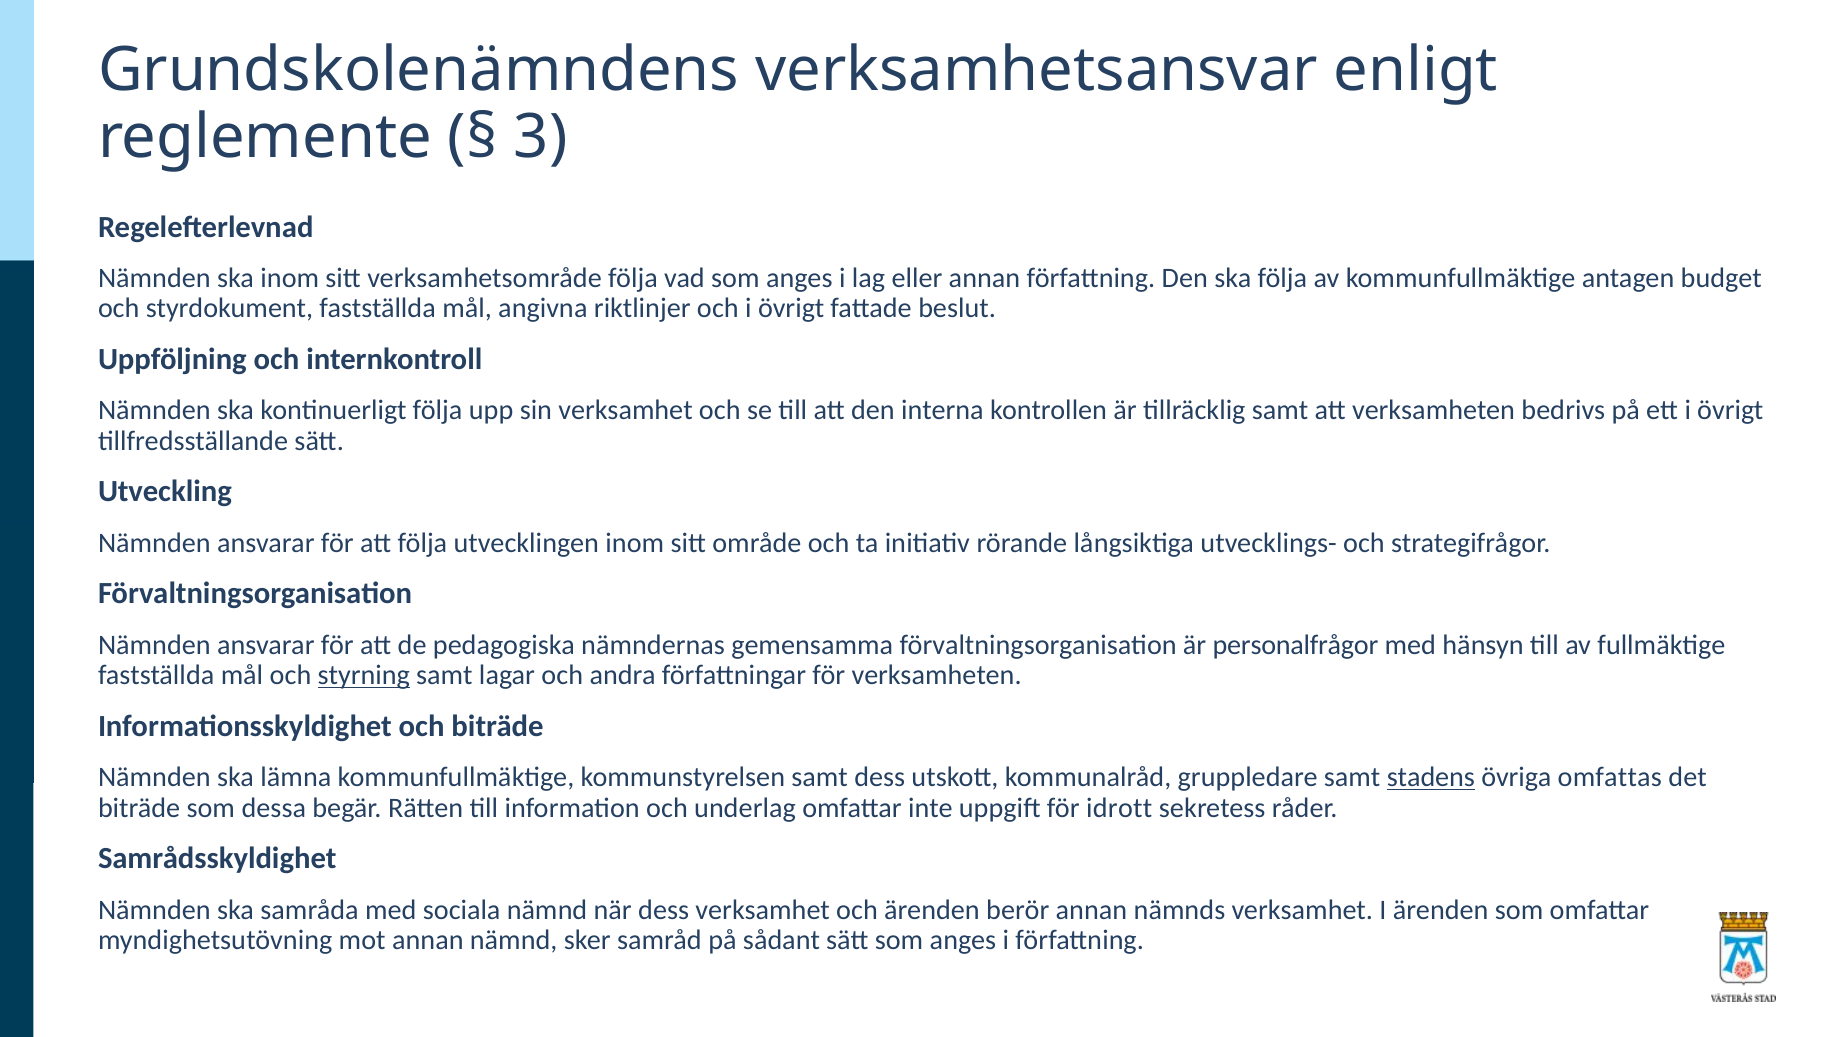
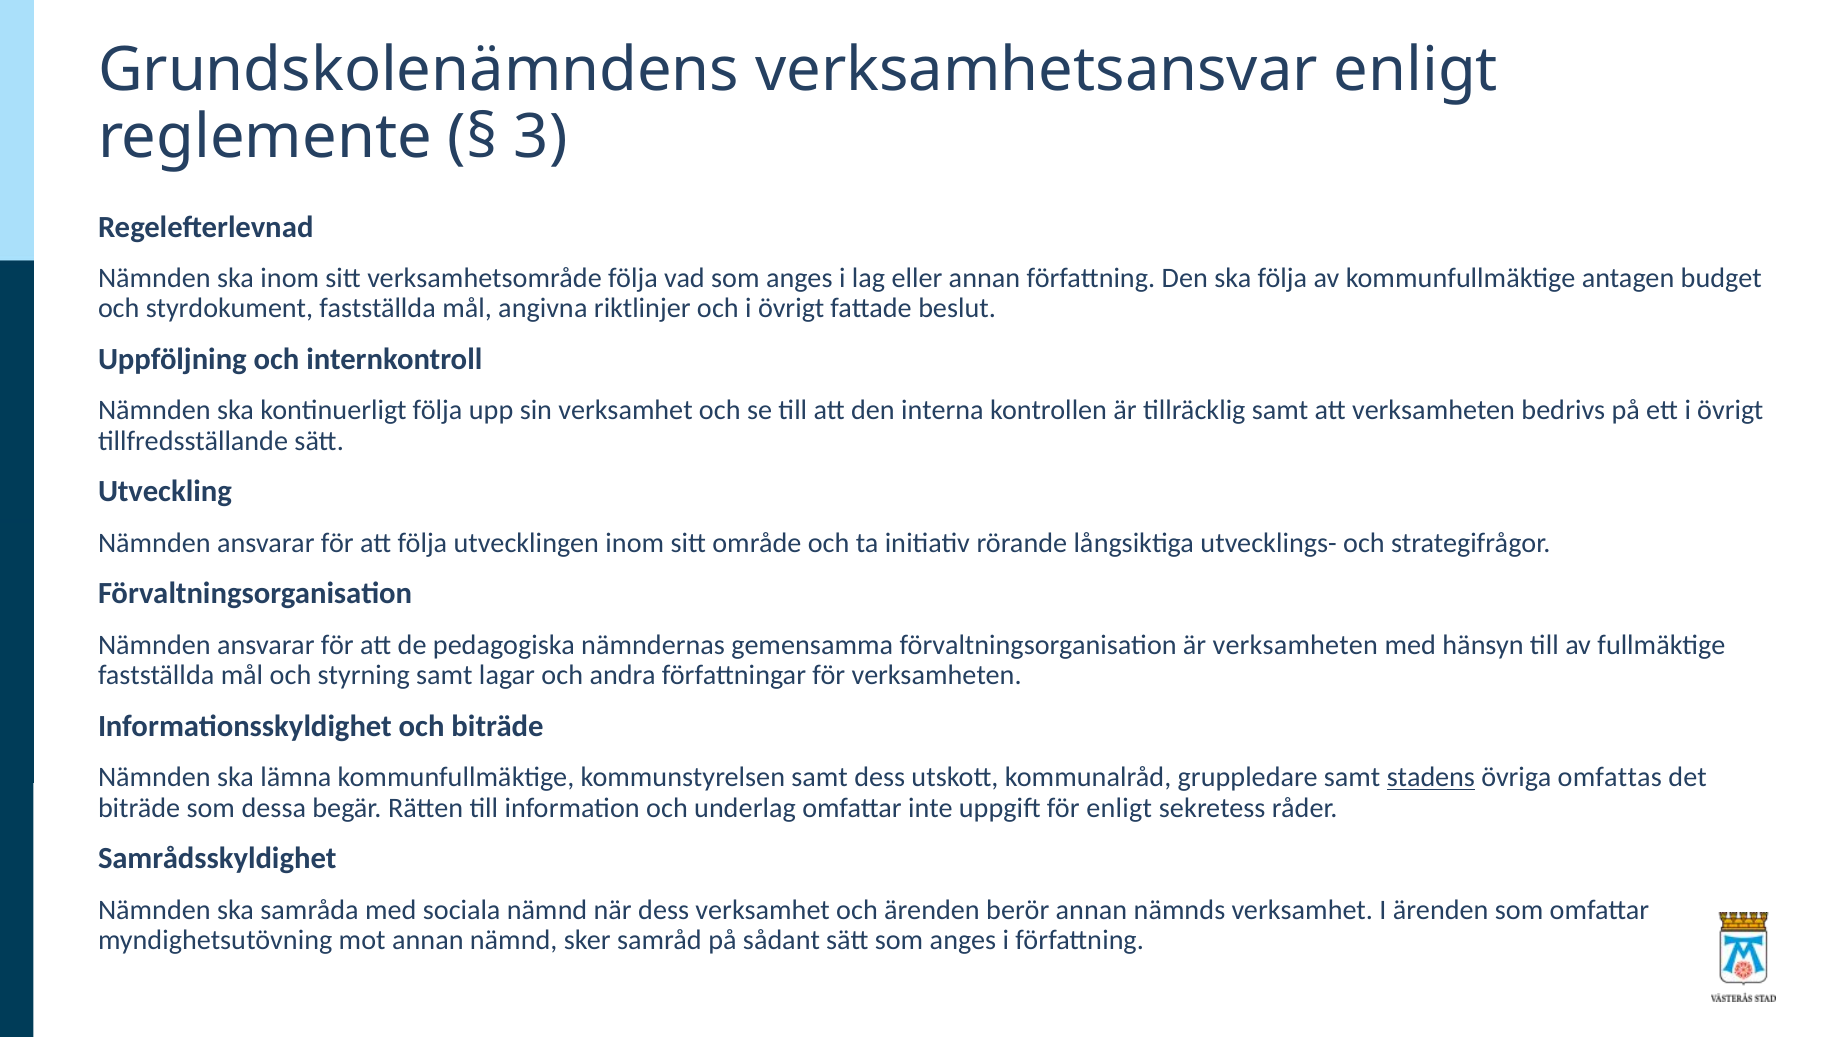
är personalfrågor: personalfrågor -> verksamheten
styrning underline: present -> none
för idrott: idrott -> enligt
